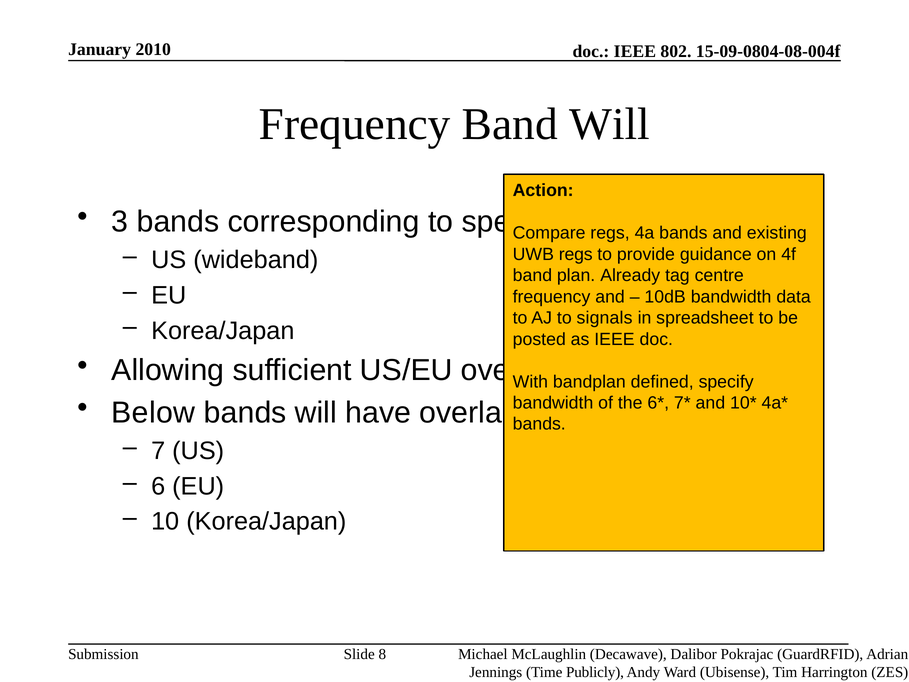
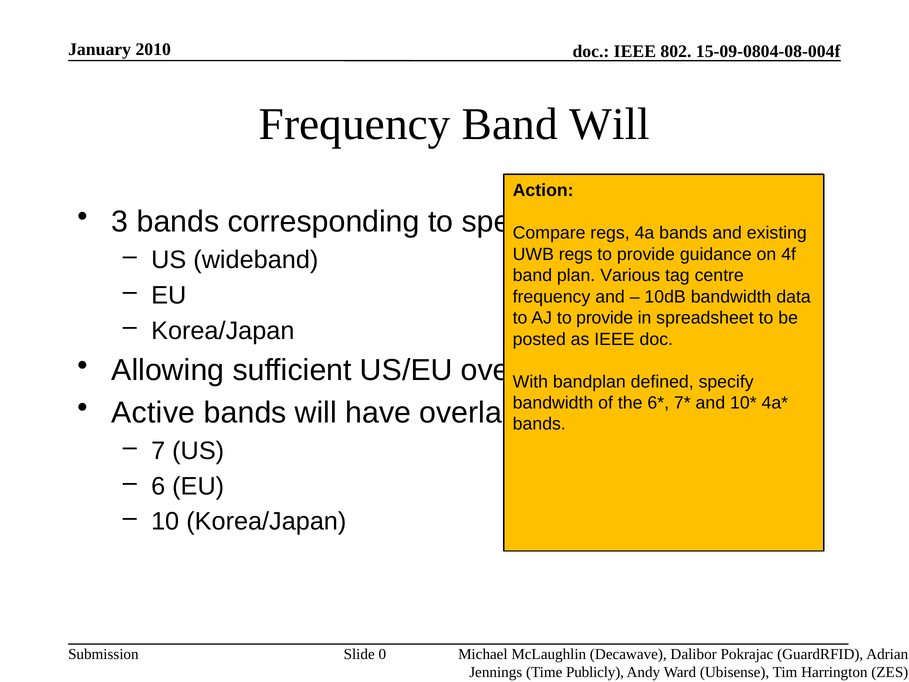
Already: Already -> Various
AJ to signals: signals -> provide
Below: Below -> Active
8: 8 -> 0
